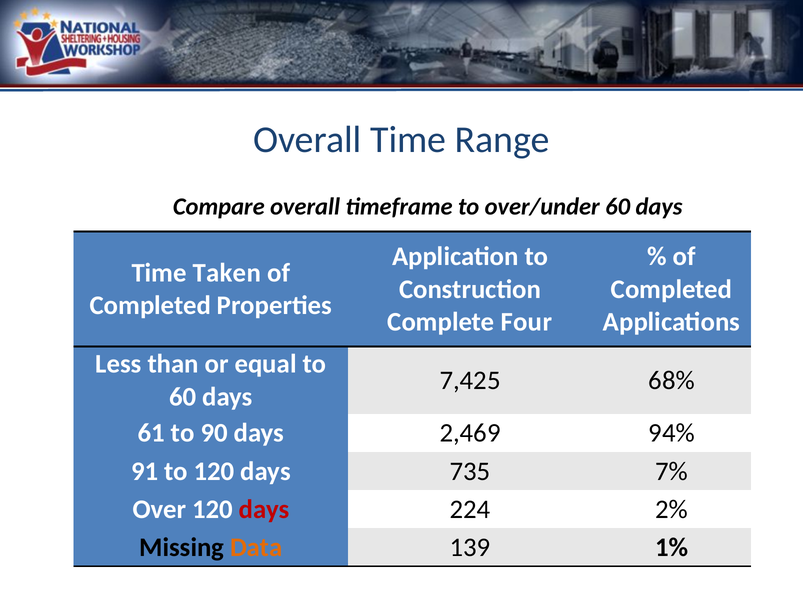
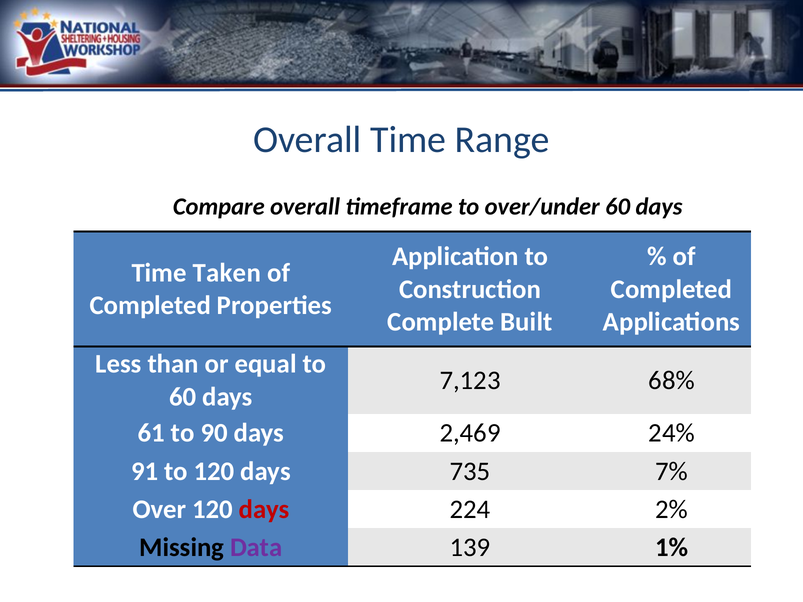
Four: Four -> Built
7,425: 7,425 -> 7,123
94%: 94% -> 24%
Data colour: orange -> purple
